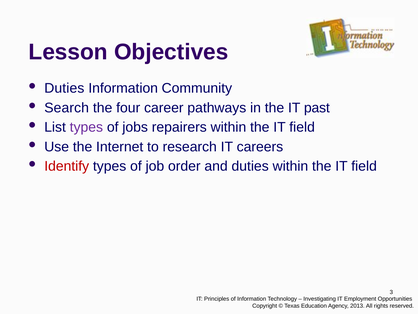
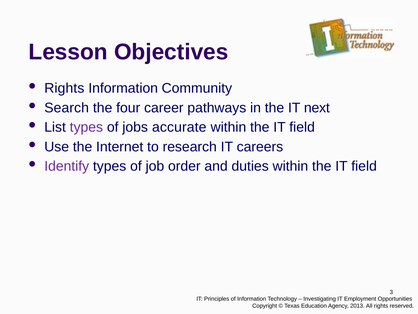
Duties at (64, 88): Duties -> Rights
past: past -> next
repairers: repairers -> accurate
Identify colour: red -> purple
